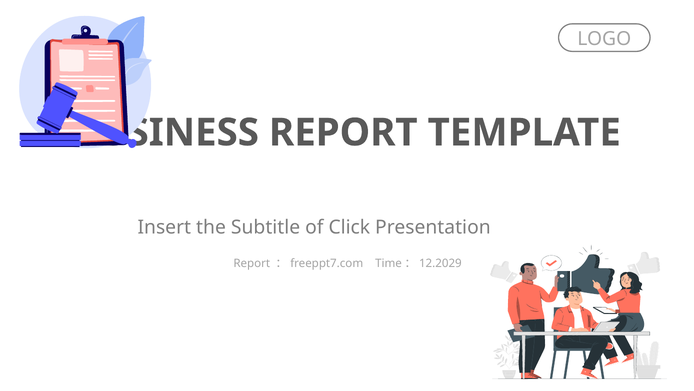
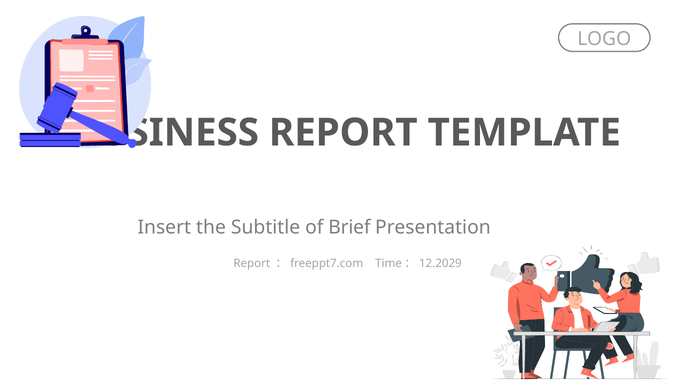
Click: Click -> Brief
